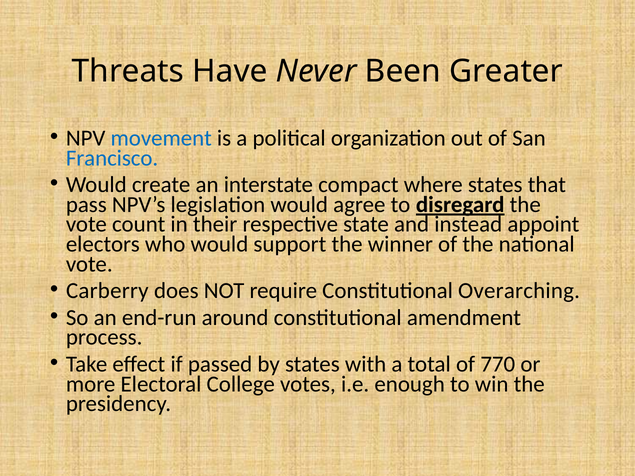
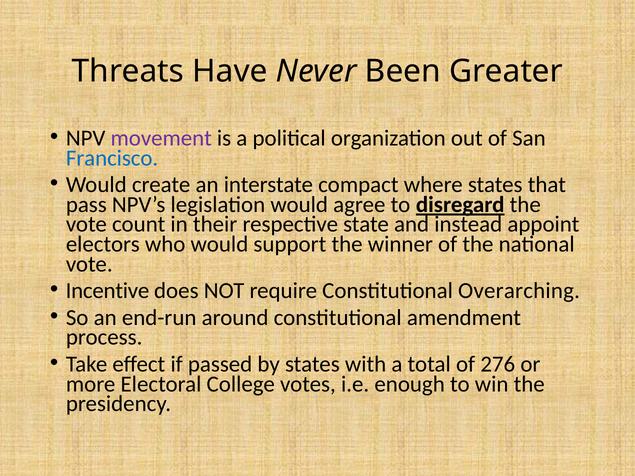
movement colour: blue -> purple
Carberry: Carberry -> Incentive
770: 770 -> 276
